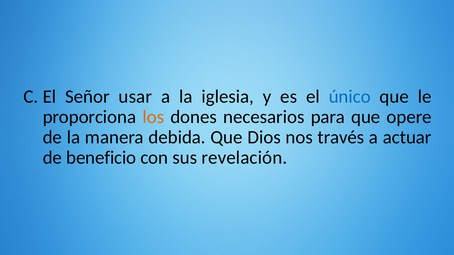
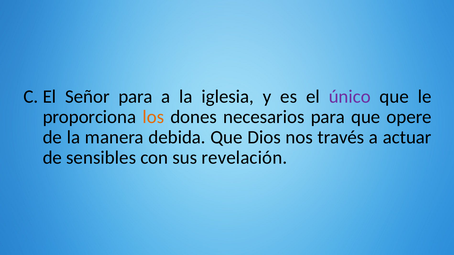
Señor usar: usar -> para
único colour: blue -> purple
beneficio: beneficio -> sensibles
